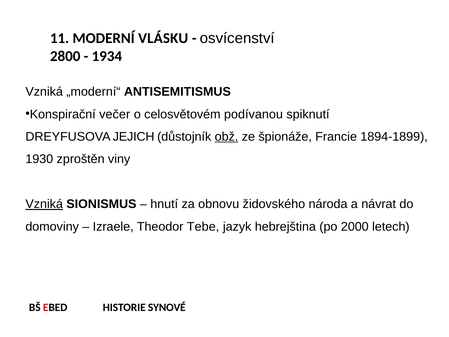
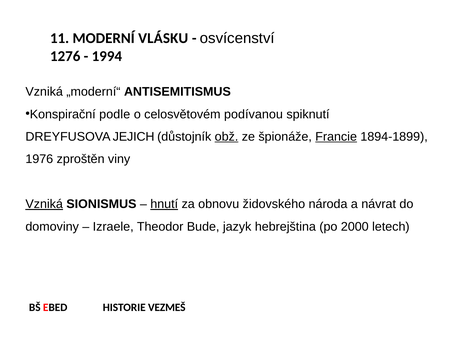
2800: 2800 -> 1276
1934: 1934 -> 1994
večer: večer -> podle
Francie underline: none -> present
1930: 1930 -> 1976
hnutí underline: none -> present
Tebe: Tebe -> Bude
SYNOVÉ: SYNOVÉ -> VEZMEŠ
